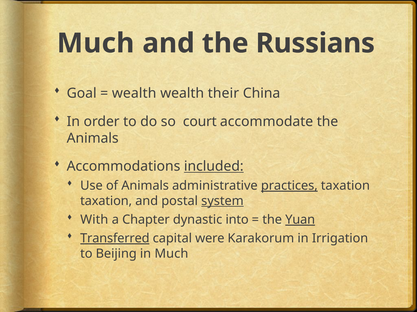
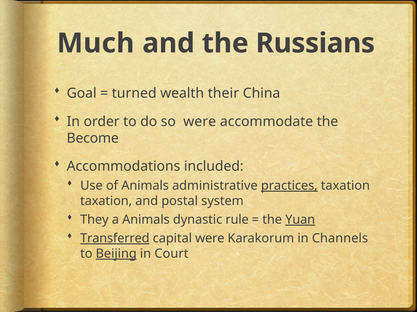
wealth at (134, 94): wealth -> turned
court at (200, 122): court -> were
Animals at (93, 139): Animals -> Become
included underline: present -> none
system underline: present -> none
With: With -> They
a Chapter: Chapter -> Animals
into: into -> rule
Irrigation: Irrigation -> Channels
Beijing underline: none -> present
in Much: Much -> Court
